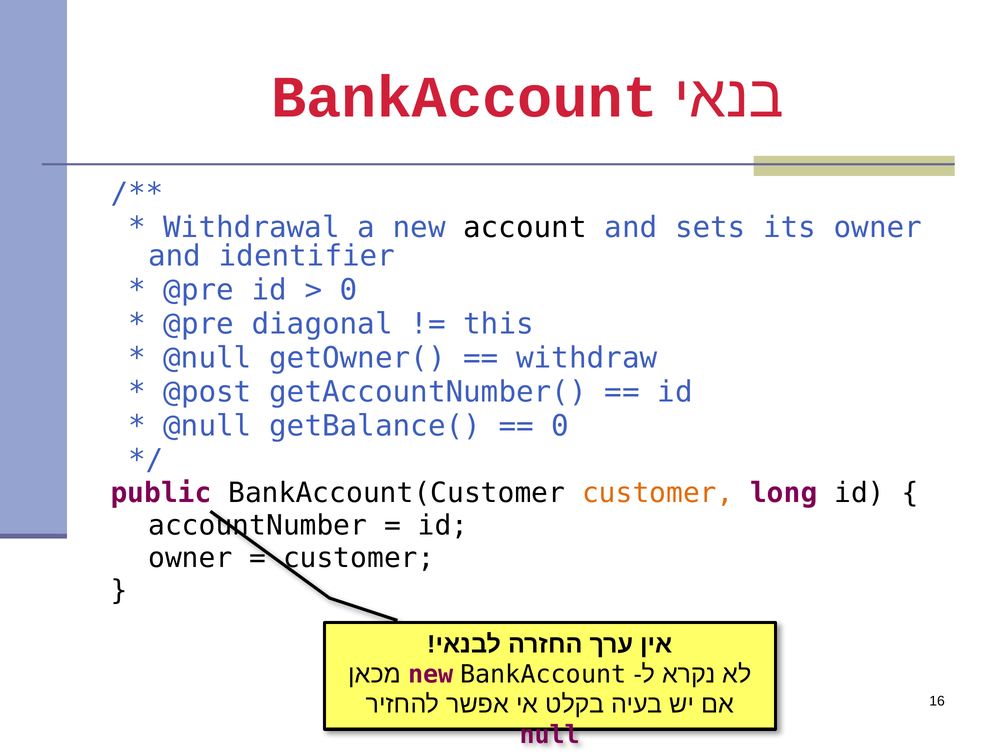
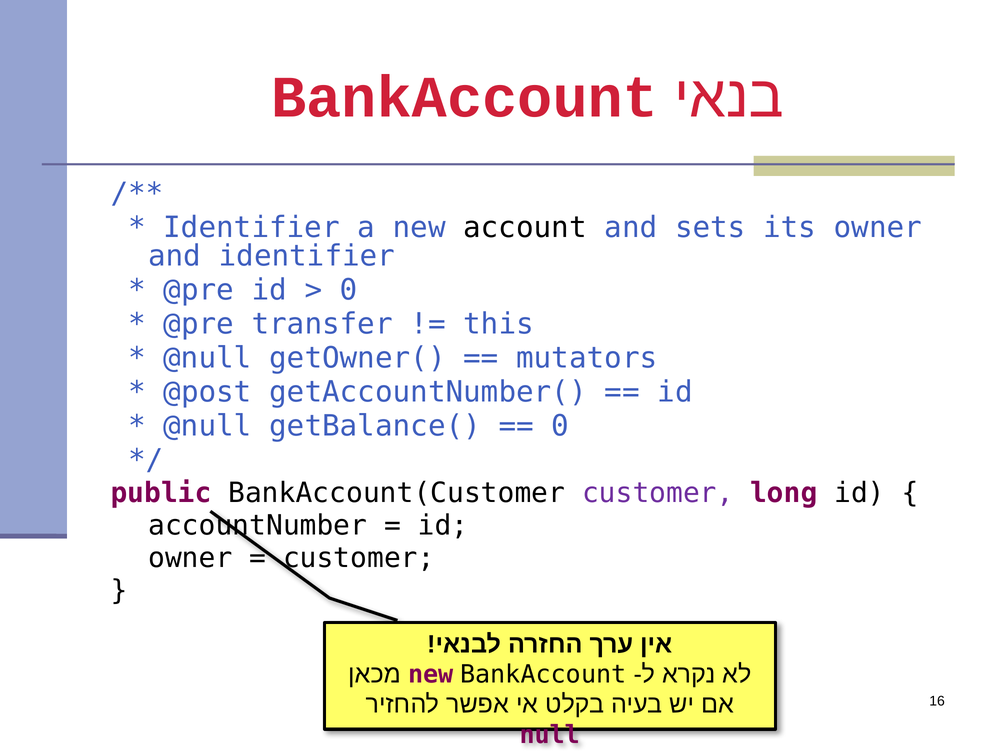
Withdrawal at (252, 228): Withdrawal -> Identifier
diagonal: diagonal -> transfer
withdraw: withdraw -> mutators
customer at (658, 493) colour: orange -> purple
